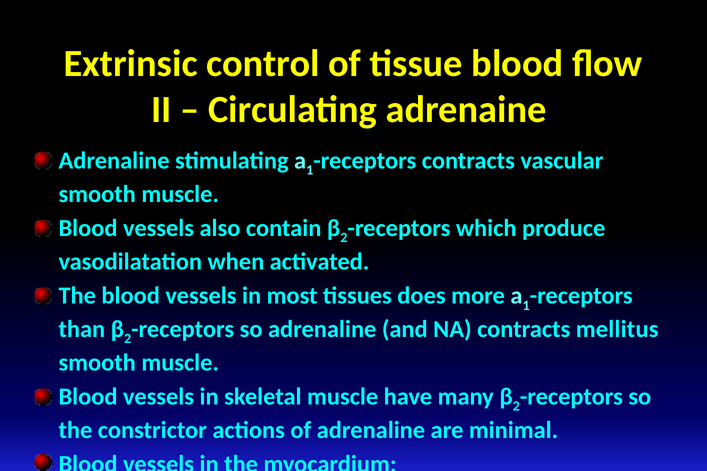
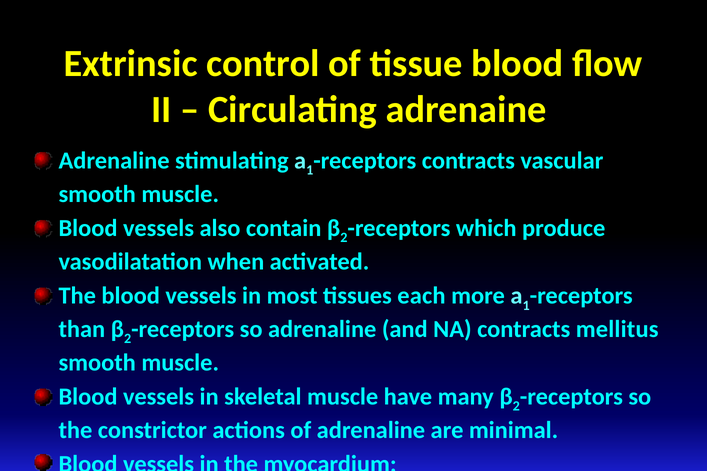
does: does -> each
